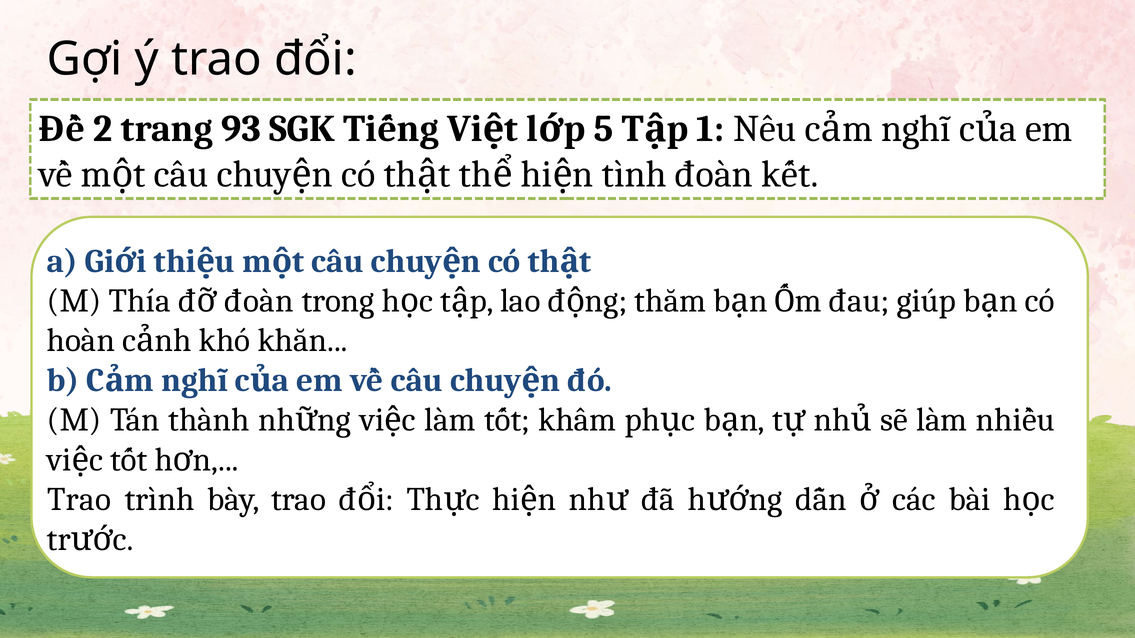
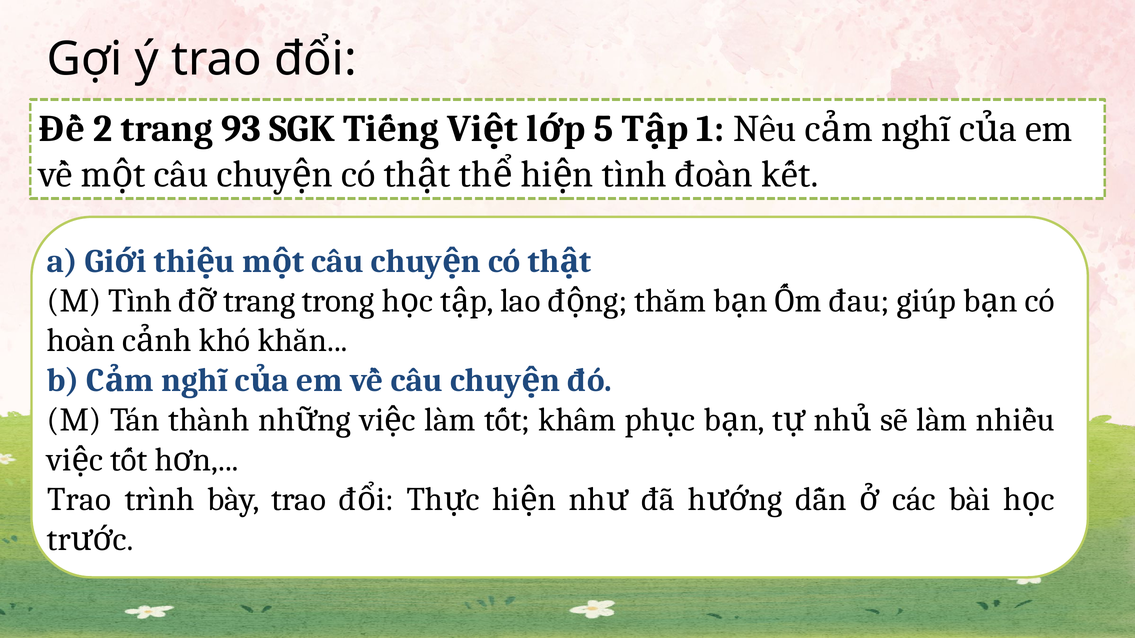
M Thía: Thía -> Tình
đoàn at (259, 301): đoàn -> trang
